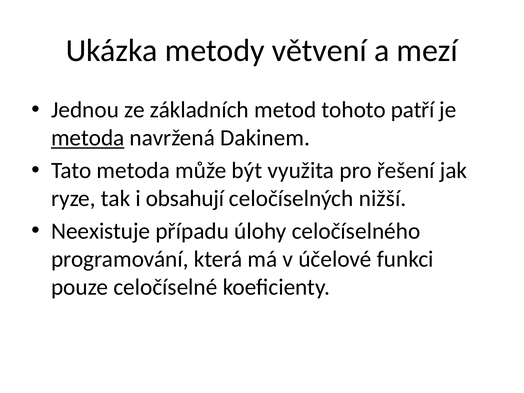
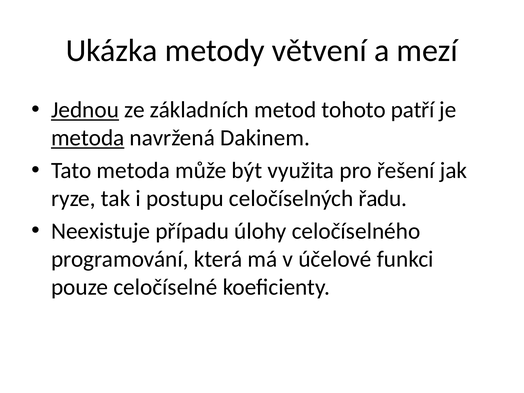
Jednou underline: none -> present
obsahují: obsahují -> postupu
nižší: nižší -> řadu
